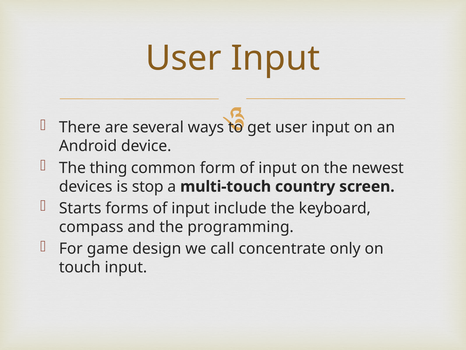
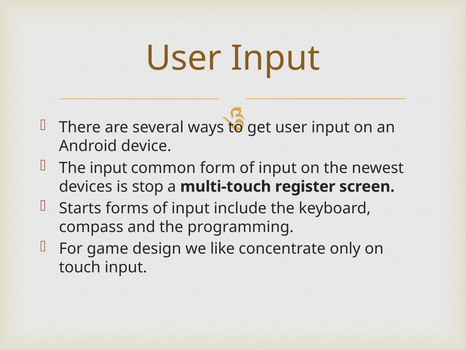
The thing: thing -> input
country: country -> register
call: call -> like
